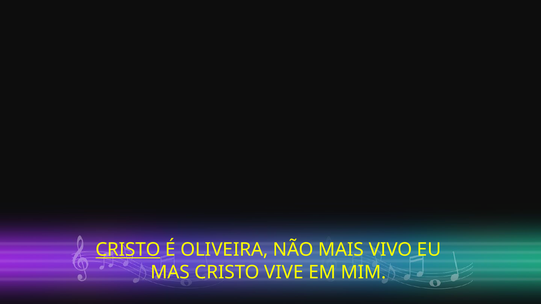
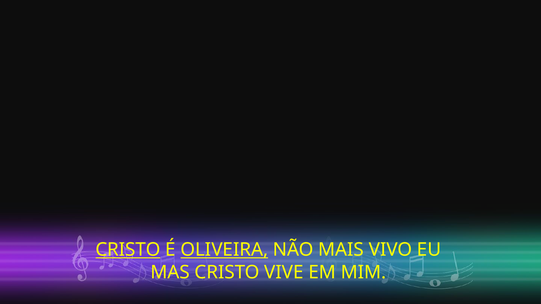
OLIVEIRA underline: none -> present
